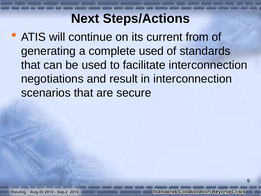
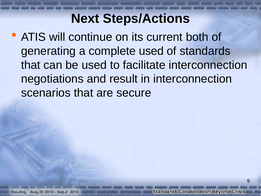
from: from -> both
